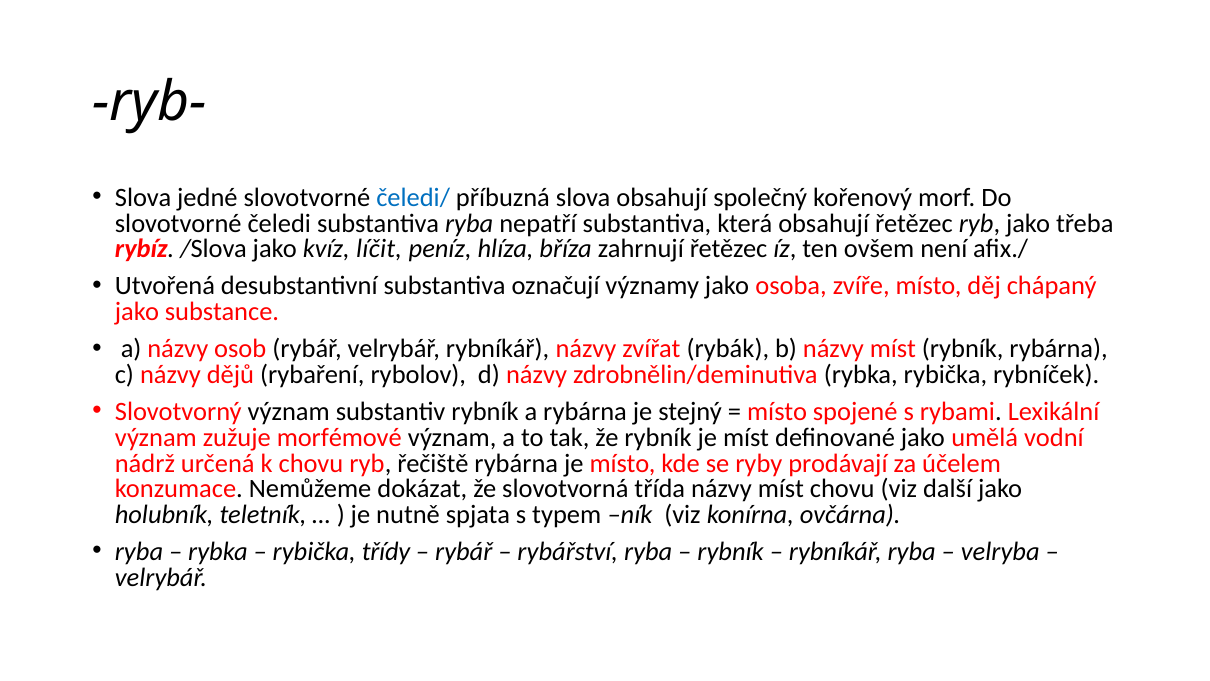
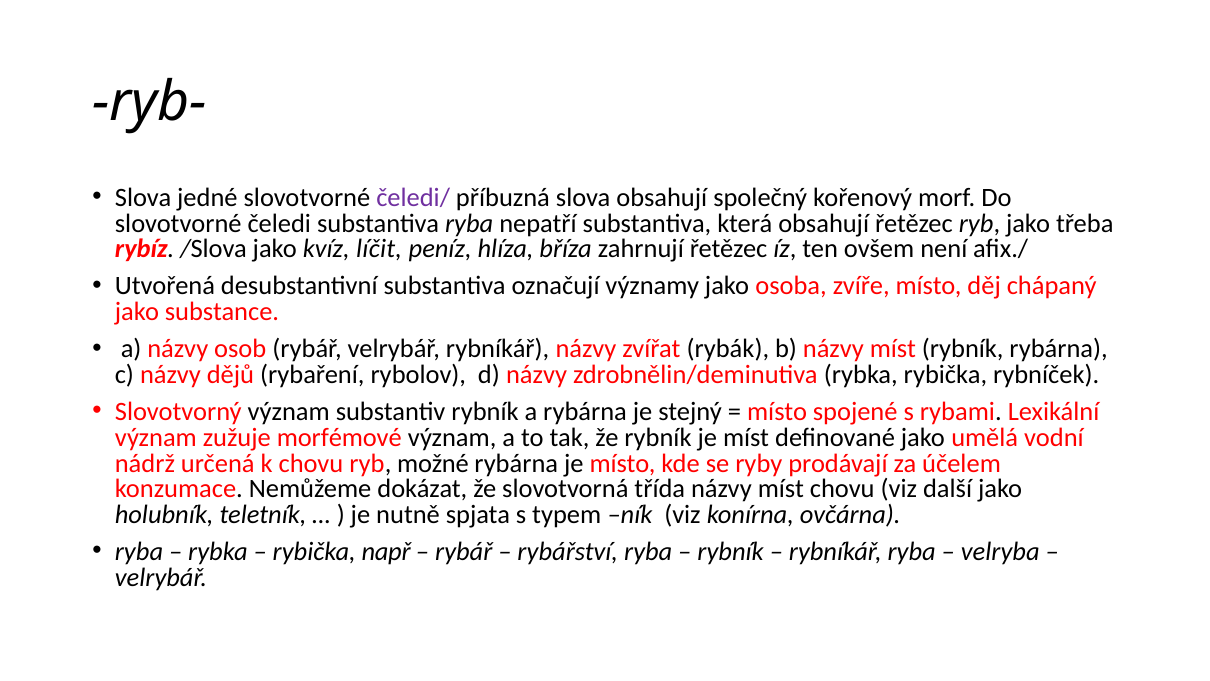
čeledi/ colour: blue -> purple
řečiště: řečiště -> možné
třídy: třídy -> např
